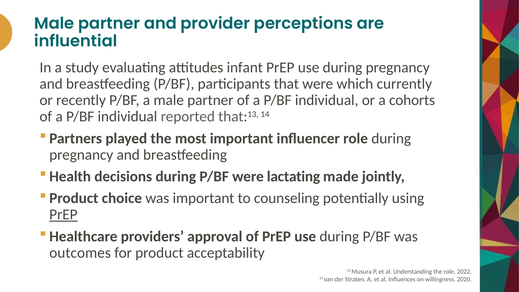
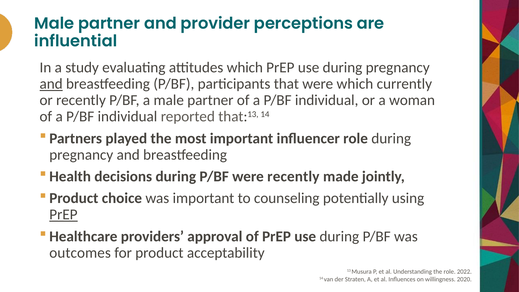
attitudes infant: infant -> which
and at (51, 84) underline: none -> present
cohorts: cohorts -> woman
were lactating: lactating -> recently
